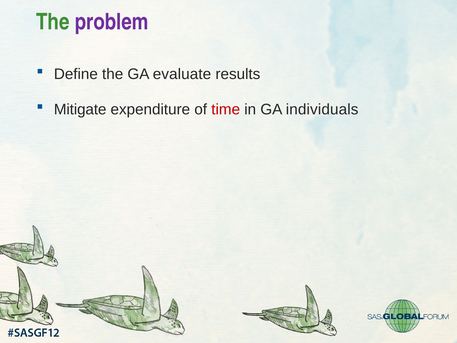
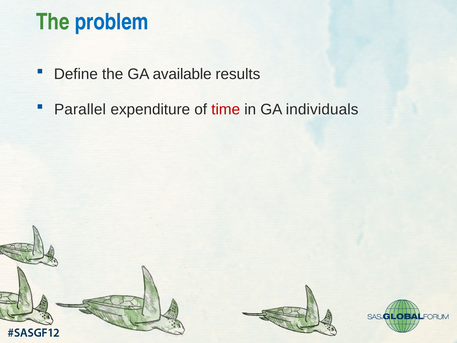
problem colour: purple -> blue
evaluate: evaluate -> available
Mitigate: Mitigate -> Parallel
